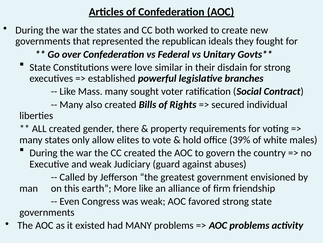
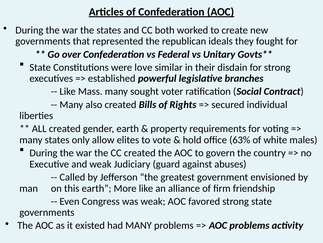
gender there: there -> earth
39%: 39% -> 63%
